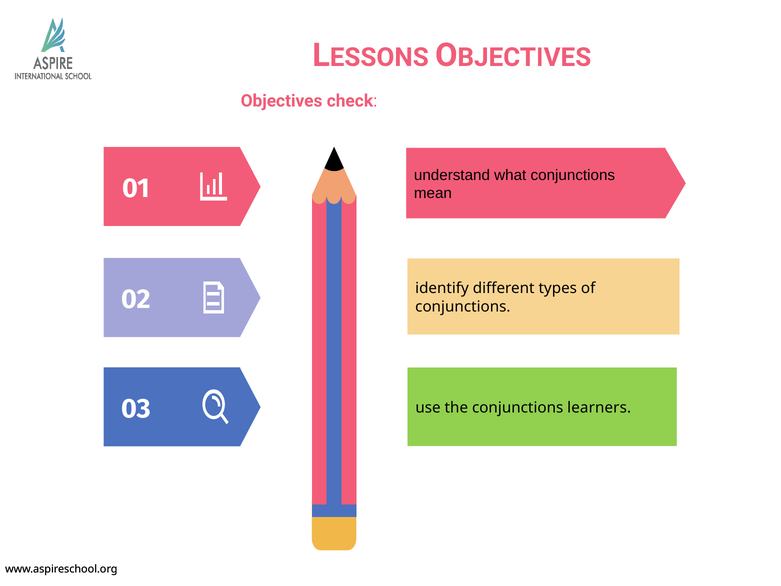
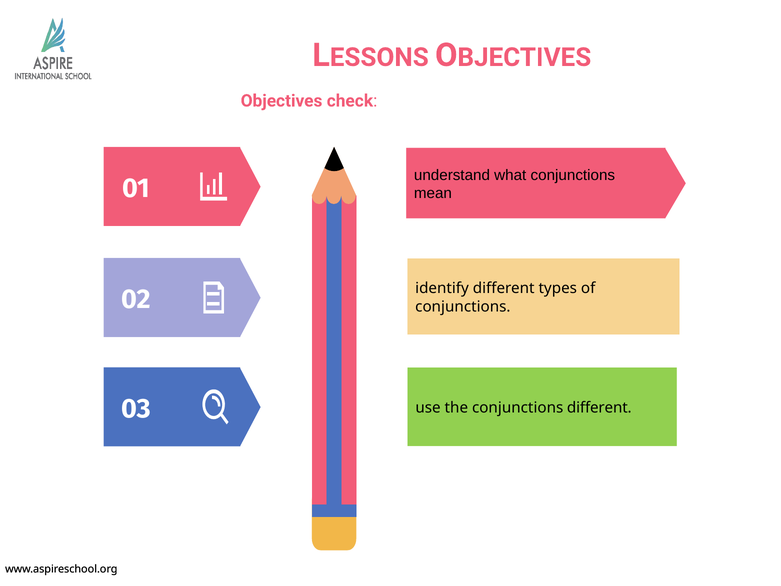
conjunctions learners: learners -> different
